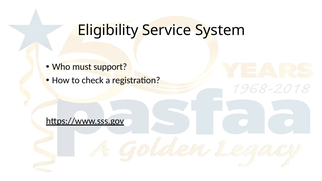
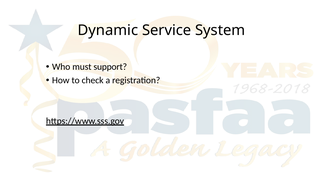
Eligibility: Eligibility -> Dynamic
